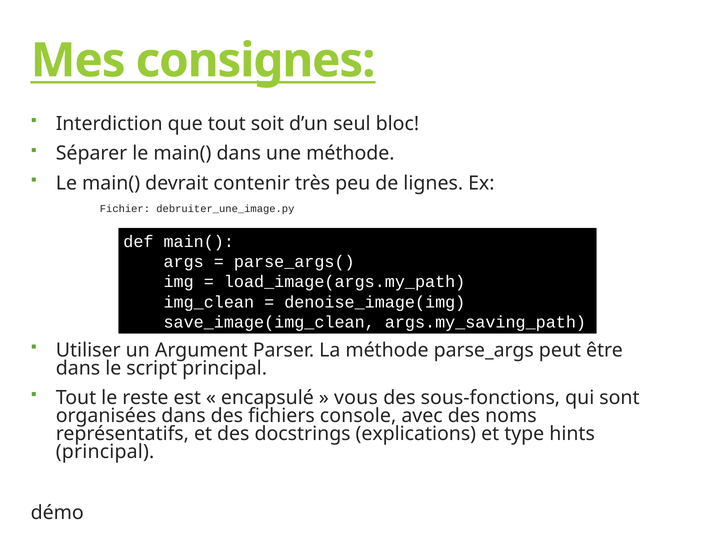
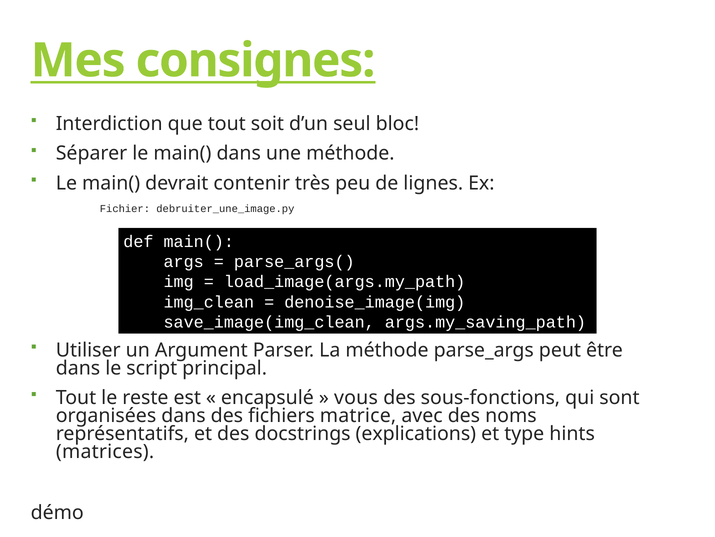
console: console -> matrice
principal at (105, 451): principal -> matrices
